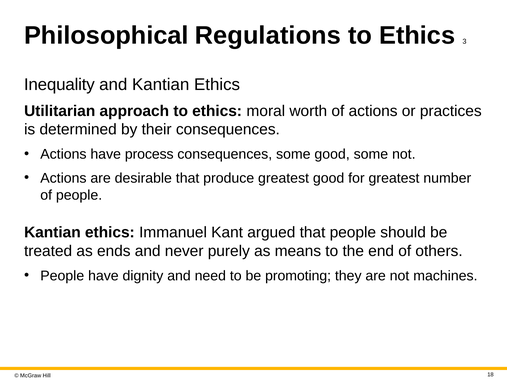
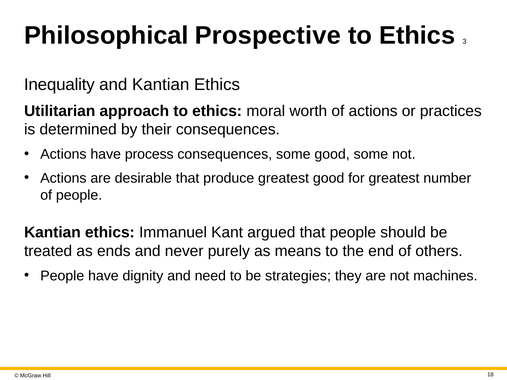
Regulations: Regulations -> Prospective
promoting: promoting -> strategies
